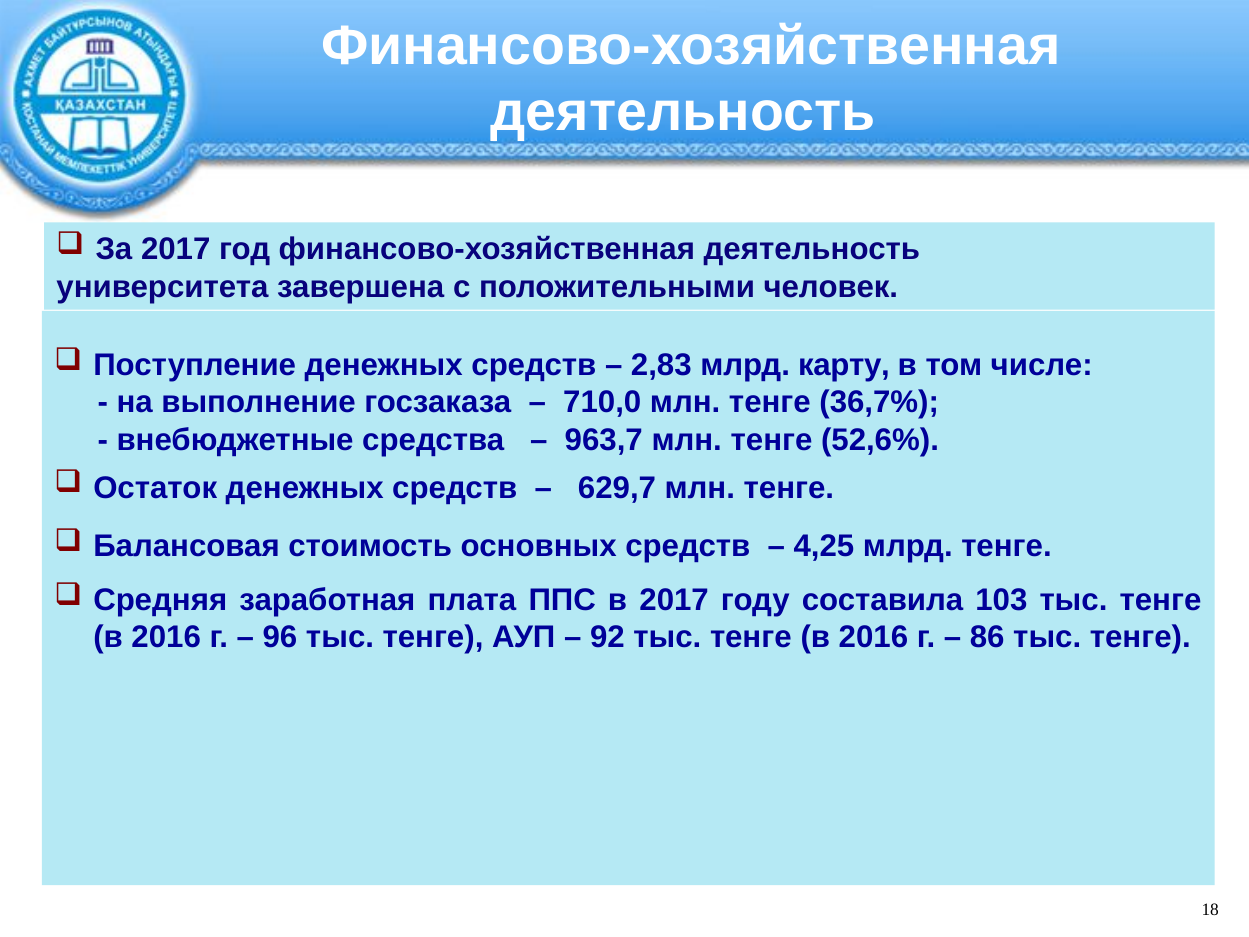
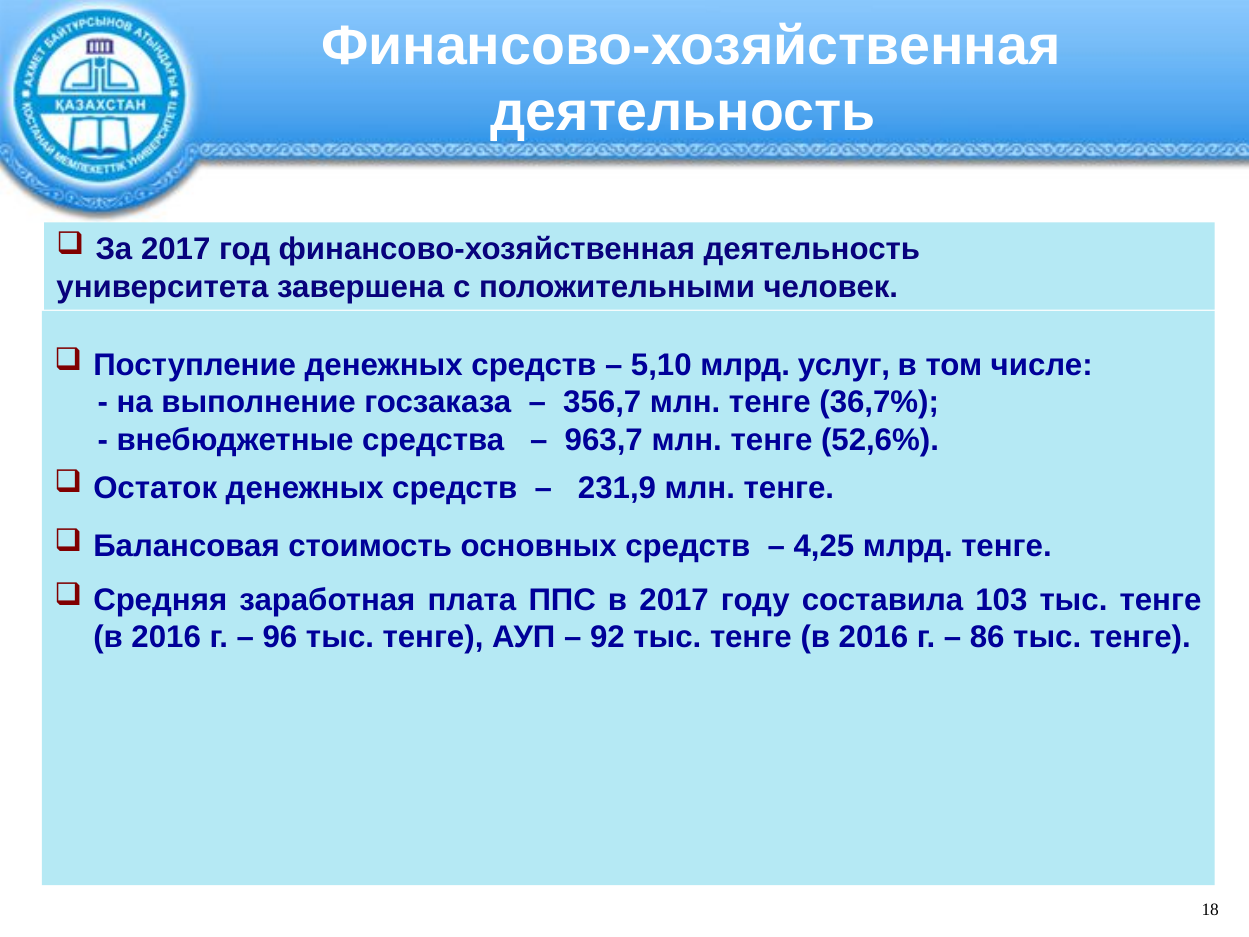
2,83: 2,83 -> 5,10
карту: карту -> услуг
710,0: 710,0 -> 356,7
629,7: 629,7 -> 231,9
